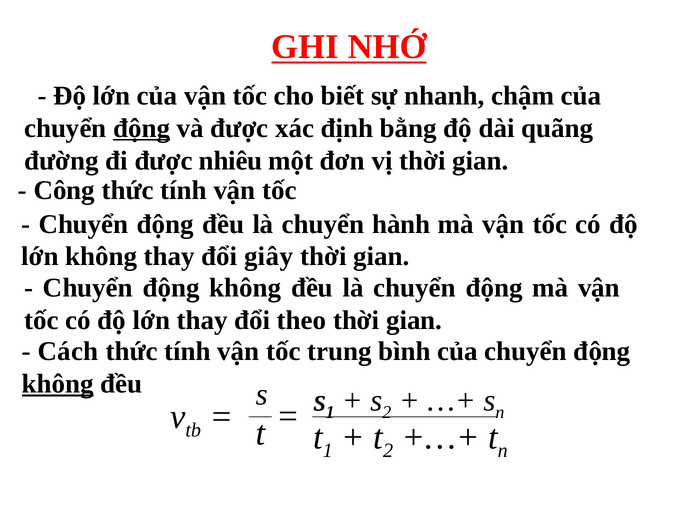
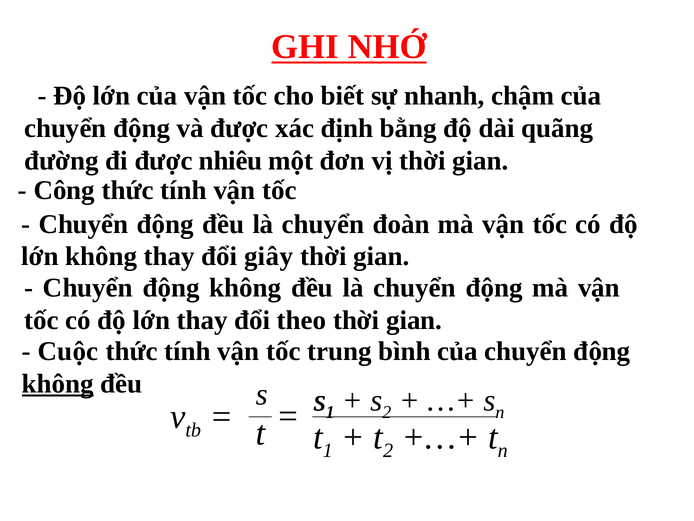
động at (142, 128) underline: present -> none
hành: hành -> đoàn
Cách: Cách -> Cuộc
